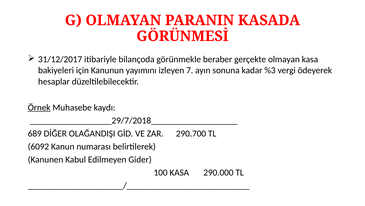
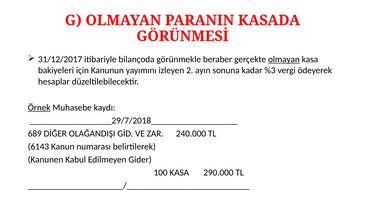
olmayan at (284, 59) underline: none -> present
7: 7 -> 2
290.700: 290.700 -> 240.000
6092: 6092 -> 6143
